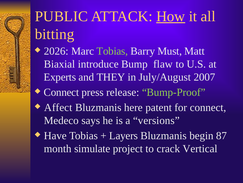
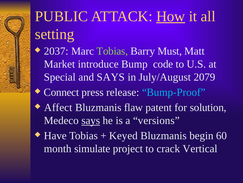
bitting: bitting -> setting
2026: 2026 -> 2037
Biaxial: Biaxial -> Market
flaw: flaw -> code
Experts: Experts -> Special
and THEY: THEY -> SAYS
2007: 2007 -> 2079
Bump-Proof colour: light green -> light blue
here: here -> flaw
for connect: connect -> solution
says at (91, 120) underline: none -> present
Layers: Layers -> Keyed
87: 87 -> 60
